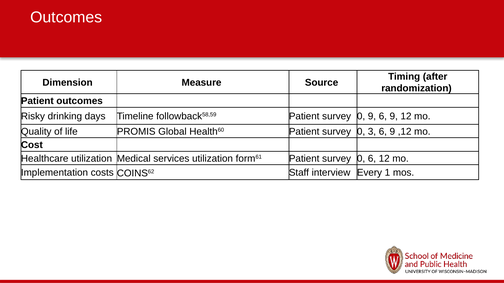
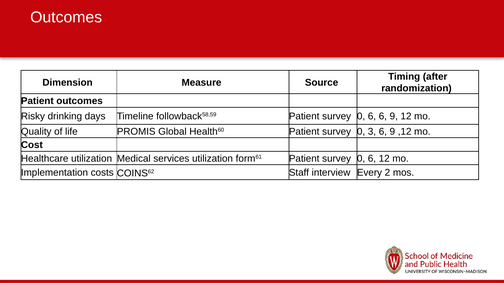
9 at (372, 116): 9 -> 6
1: 1 -> 2
